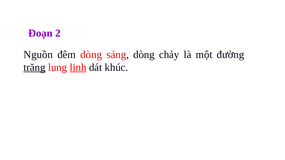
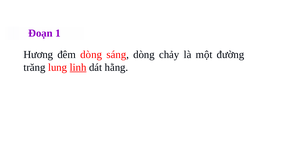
2: 2 -> 1
Nguồn: Nguồn -> Hương
trăng underline: present -> none
khúc: khúc -> hằng
